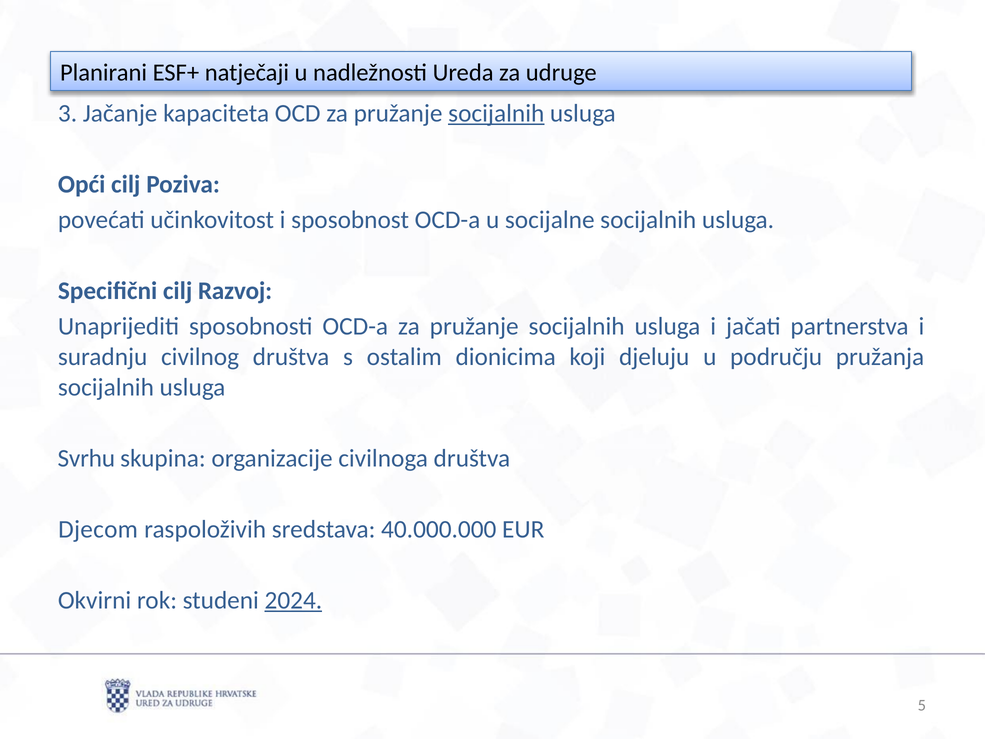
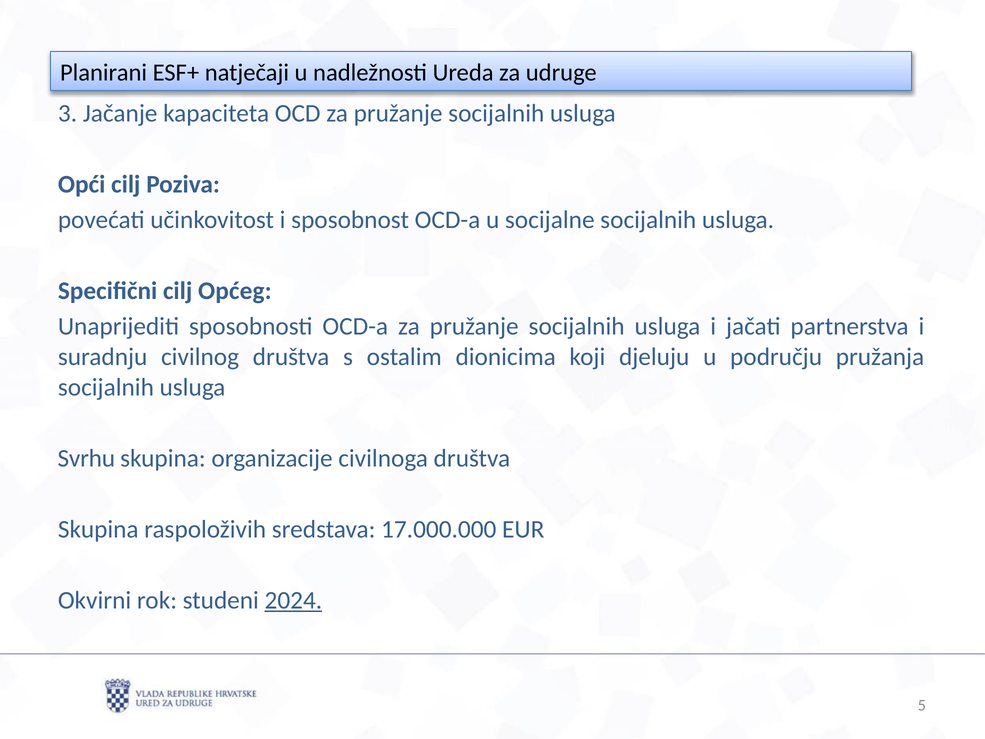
socijalnih at (496, 113) underline: present -> none
Razvoj: Razvoj -> Općeg
Djecom at (98, 529): Djecom -> Skupina
40.000.000: 40.000.000 -> 17.000.000
